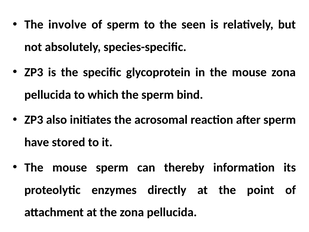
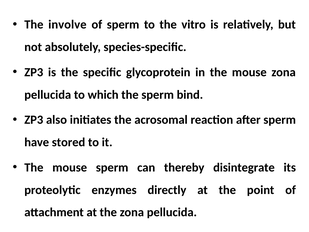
seen: seen -> vitro
information: information -> disintegrate
